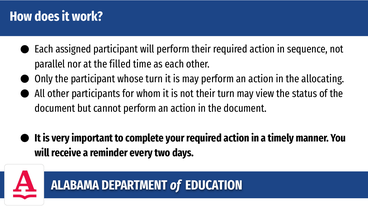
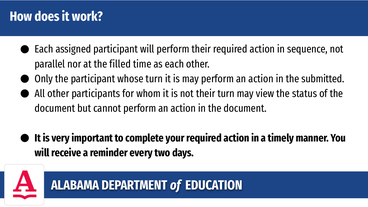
allocating: allocating -> submitted
